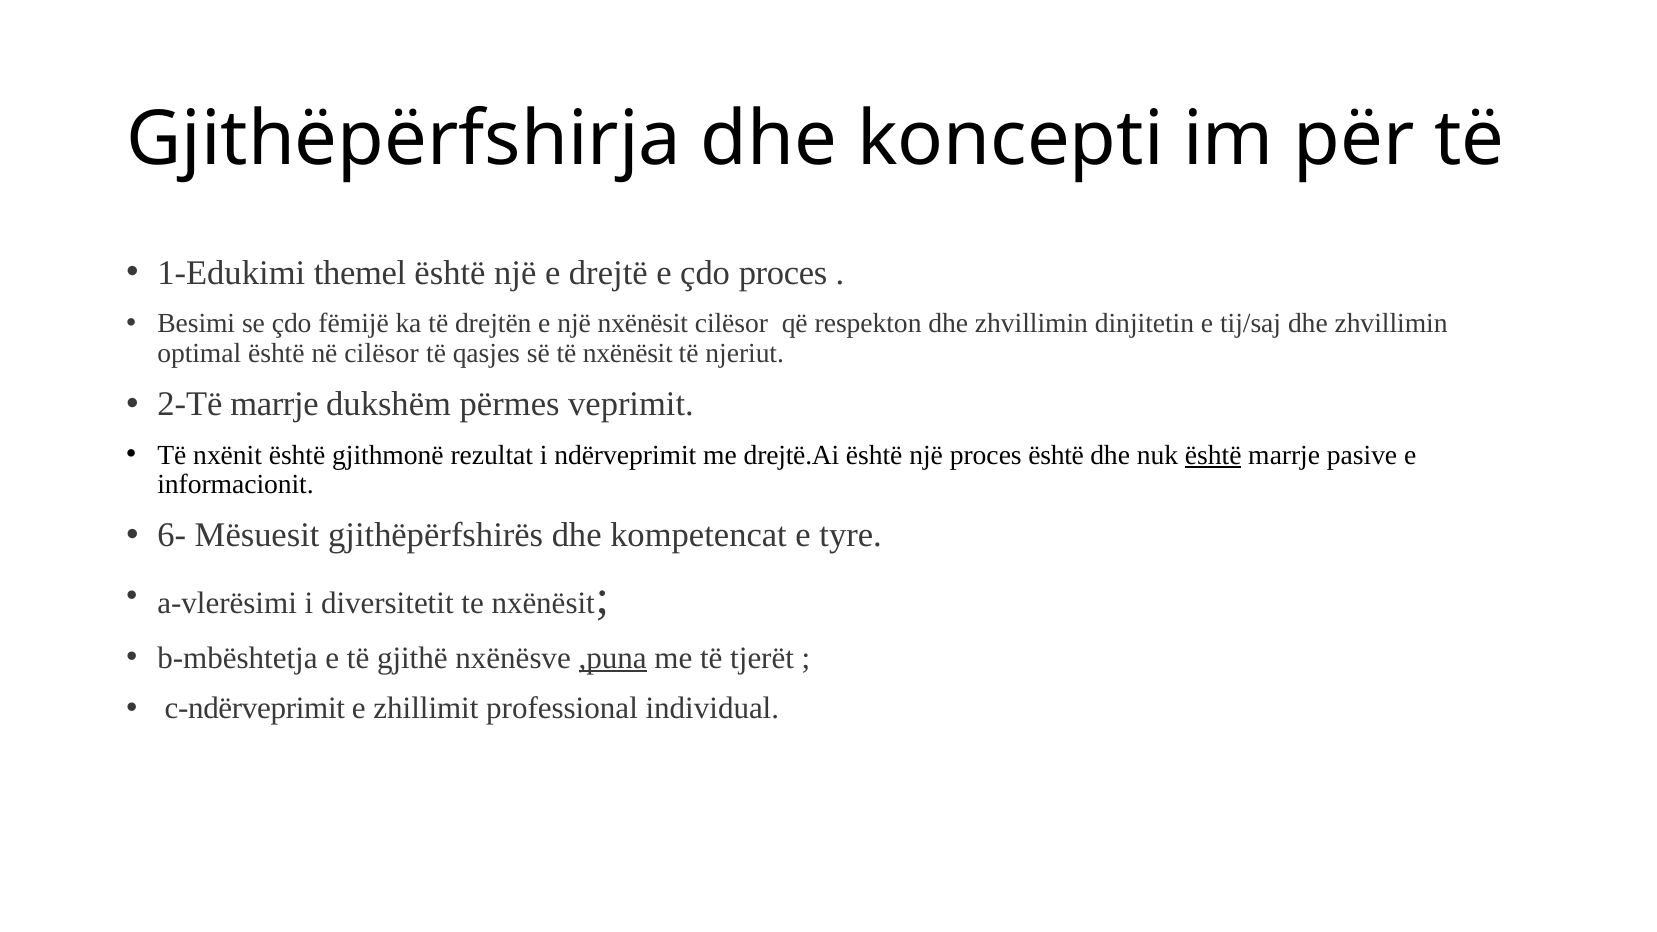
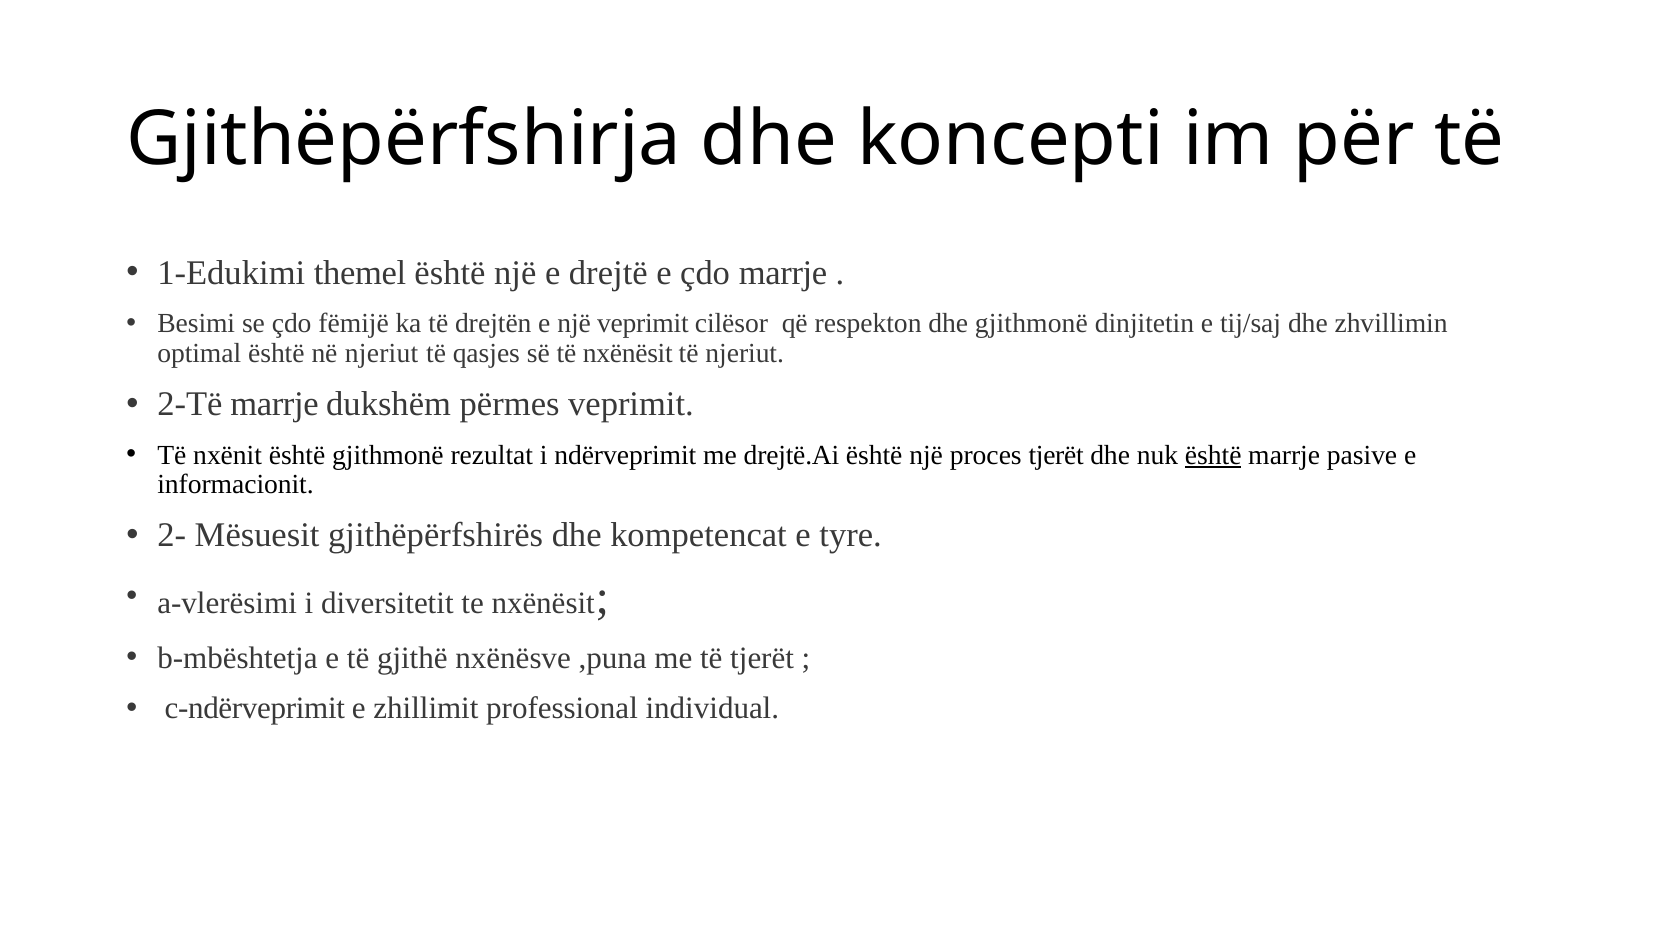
çdo proces: proces -> marrje
një nxënësit: nxënësit -> veprimit
respekton dhe zhvillimin: zhvillimin -> gjithmonë
në cilësor: cilësor -> njeriut
proces është: është -> tjerët
6-: 6- -> 2-
,puna underline: present -> none
